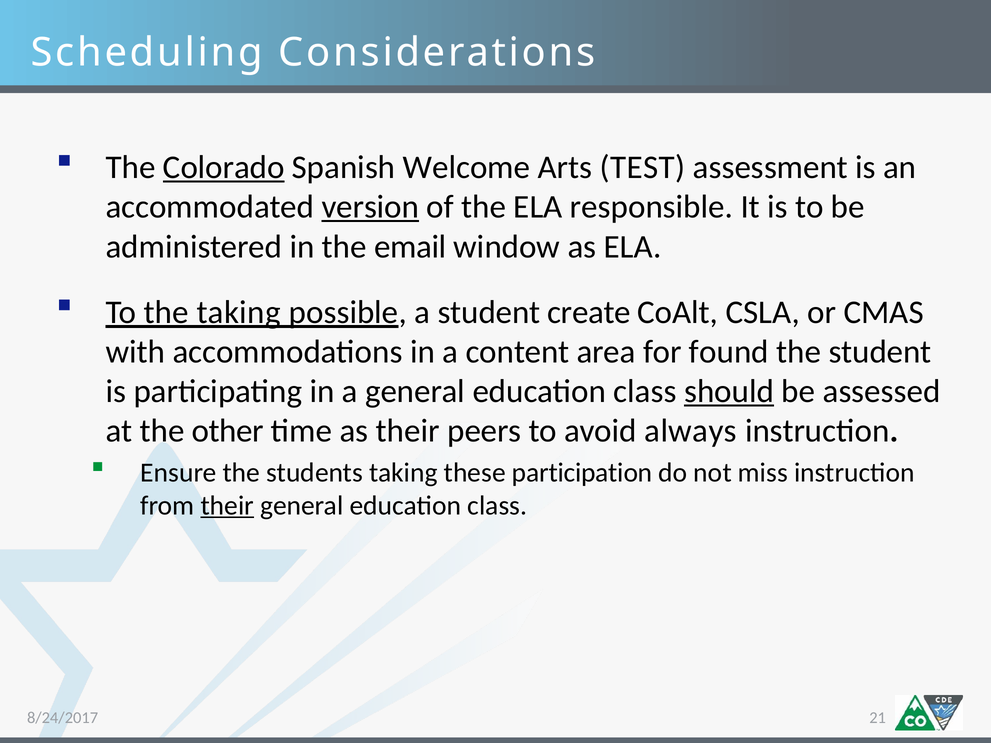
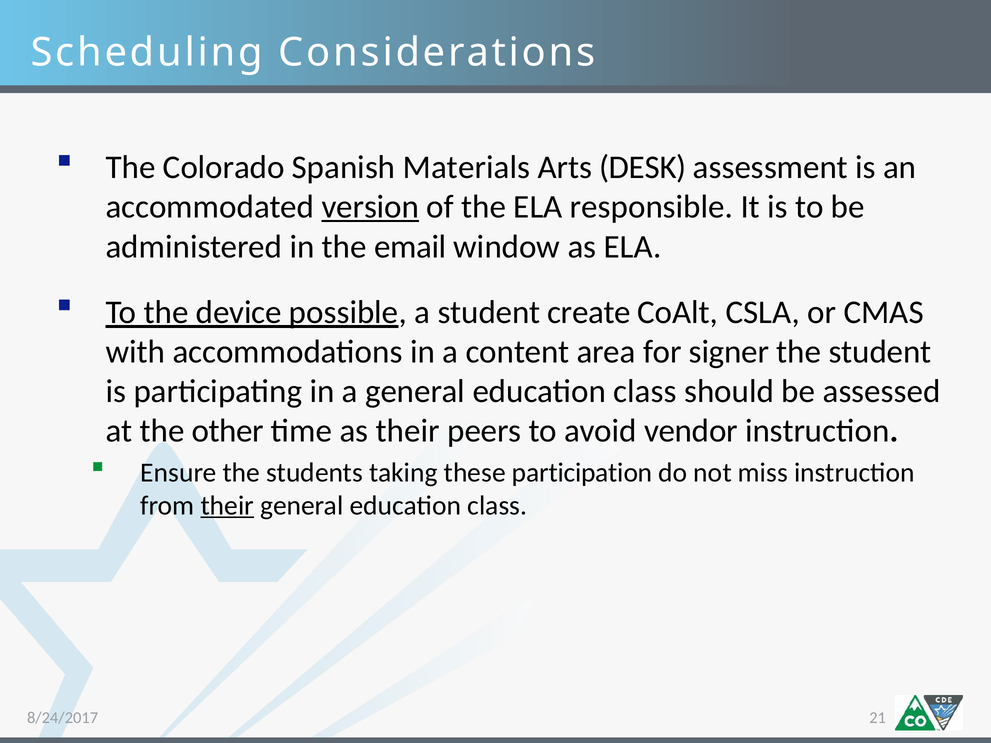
Colorado underline: present -> none
Welcome: Welcome -> Materials
TEST: TEST -> DESK
the taking: taking -> device
found: found -> signer
should underline: present -> none
always: always -> vendor
